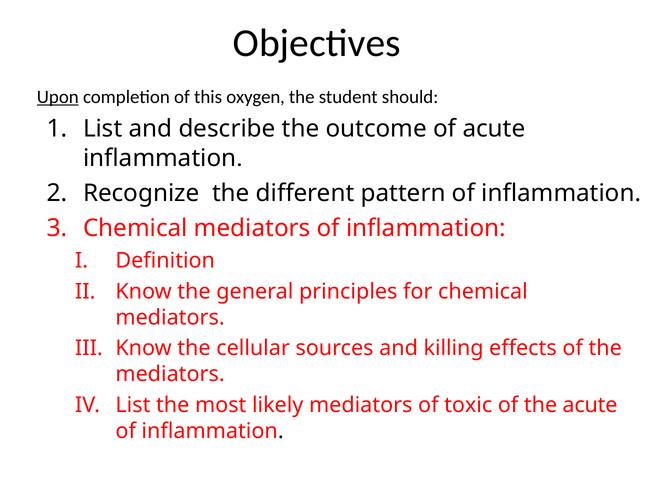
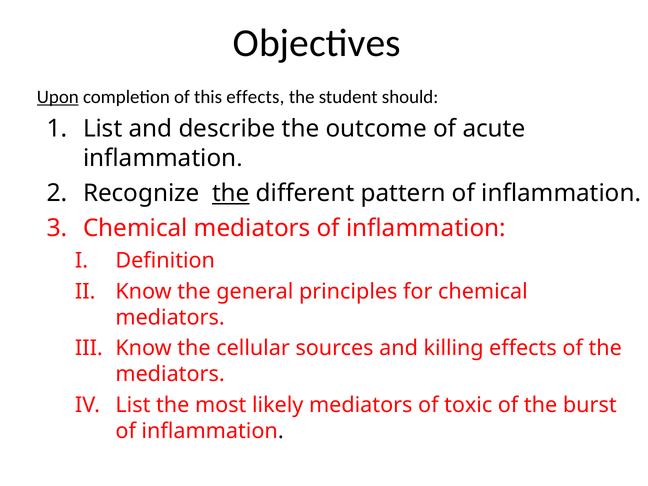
this oxygen: oxygen -> effects
the at (231, 193) underline: none -> present
the acute: acute -> burst
